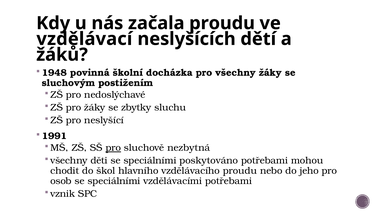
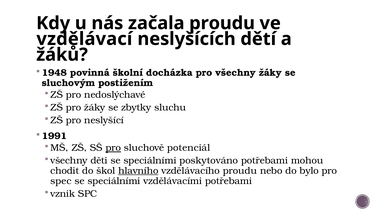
nezbytná: nezbytná -> potenciál
hlavního underline: none -> present
jeho: jeho -> bylo
osob: osob -> spec
